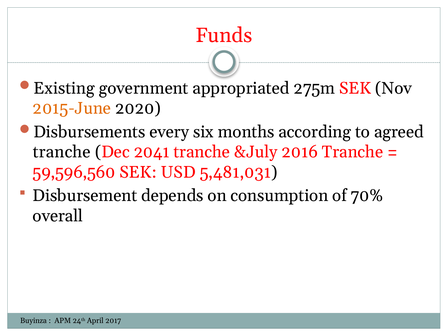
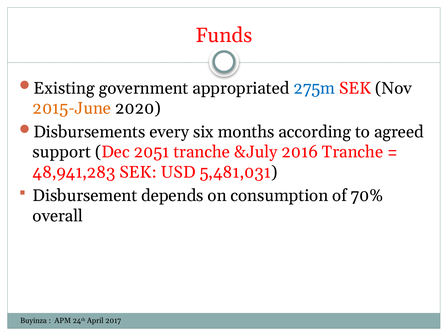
275m colour: black -> blue
tranche at (62, 152): tranche -> support
2041: 2041 -> 2051
59,596,560: 59,596,560 -> 48,941,283
